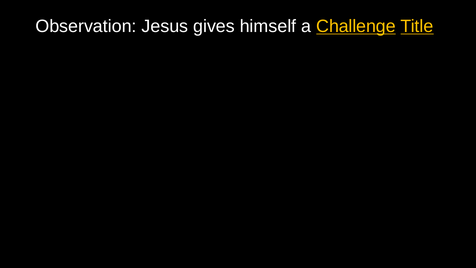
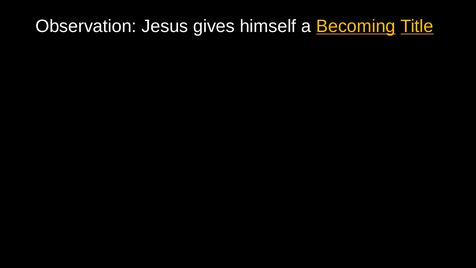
Challenge: Challenge -> Becoming
